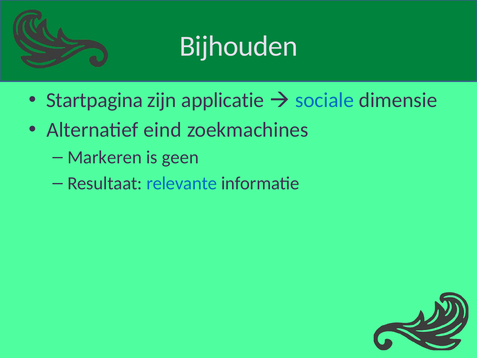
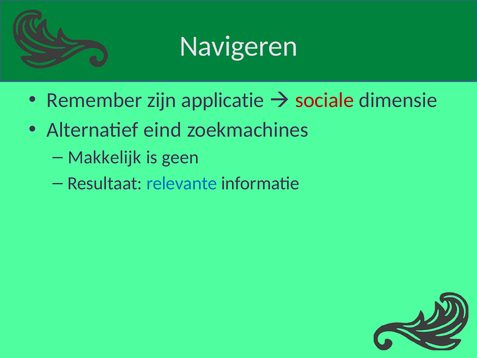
Bijhouden: Bijhouden -> Navigeren
Startpagina: Startpagina -> Remember
sociale colour: blue -> red
Markeren: Markeren -> Makkelijk
